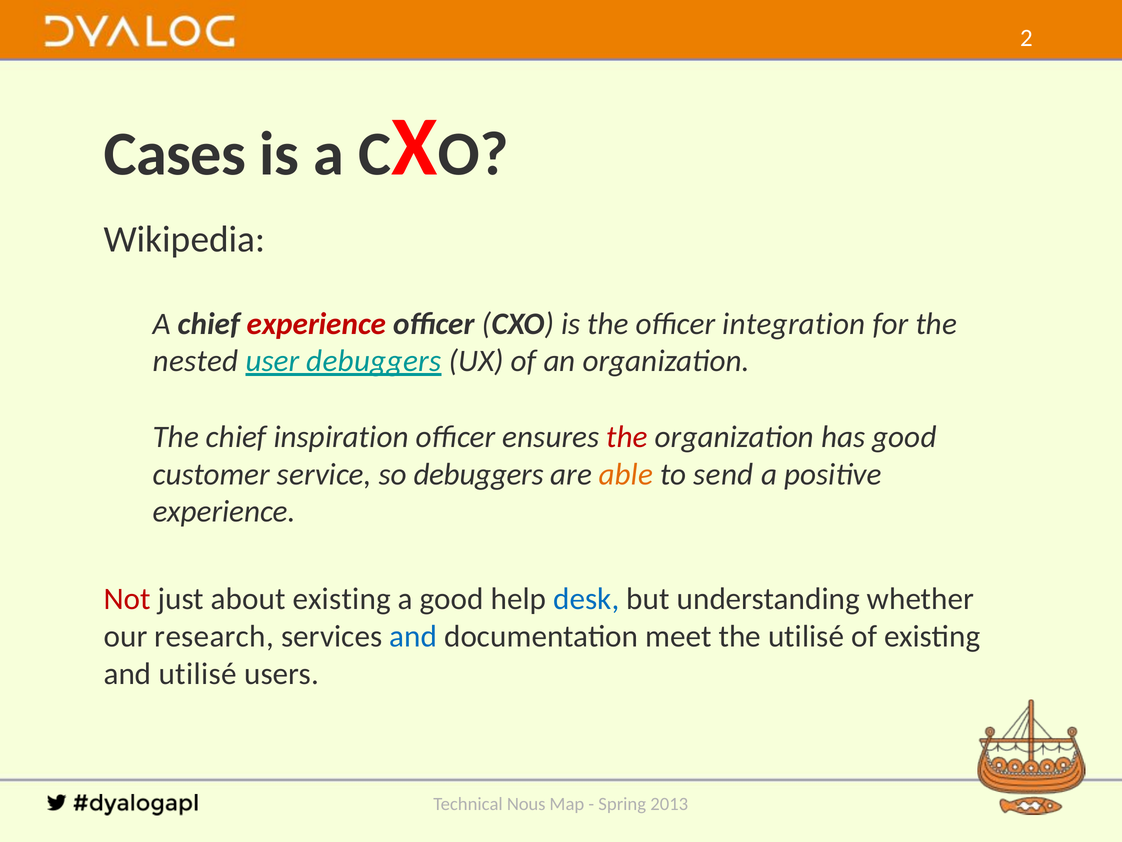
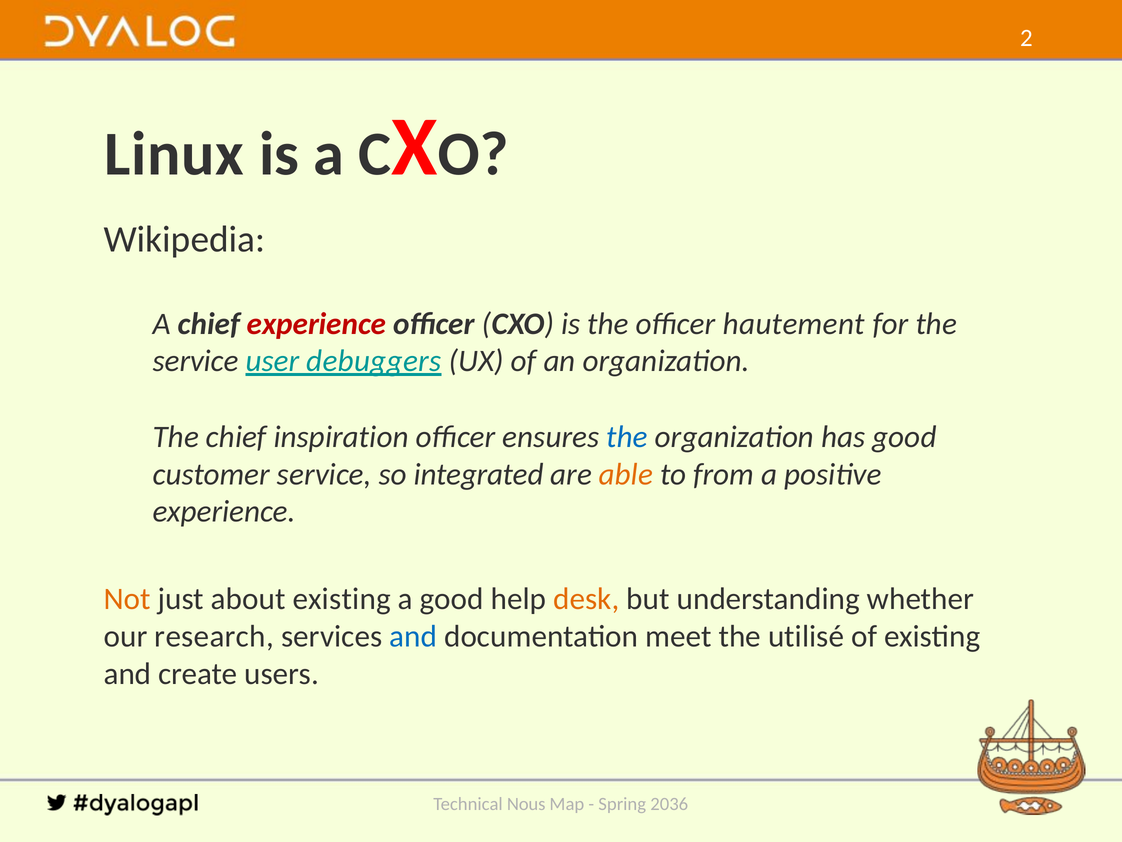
Cases: Cases -> Linux
integration: integration -> hautement
nested at (196, 361): nested -> service
the at (627, 437) colour: red -> blue
so debuggers: debuggers -> integrated
send: send -> from
Not colour: red -> orange
desk colour: blue -> orange
and utilisé: utilisé -> create
2013: 2013 -> 2036
